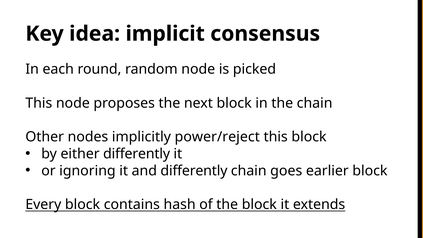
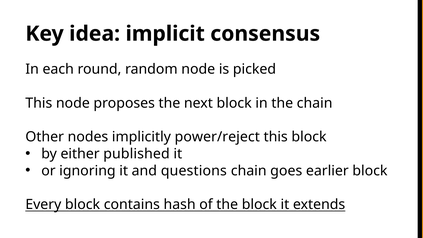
either differently: differently -> published
and differently: differently -> questions
